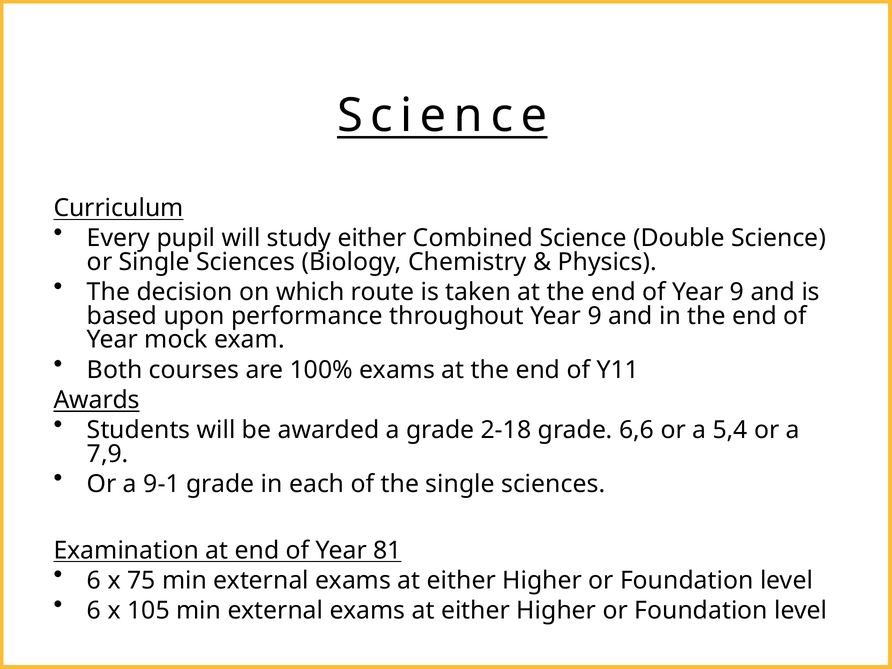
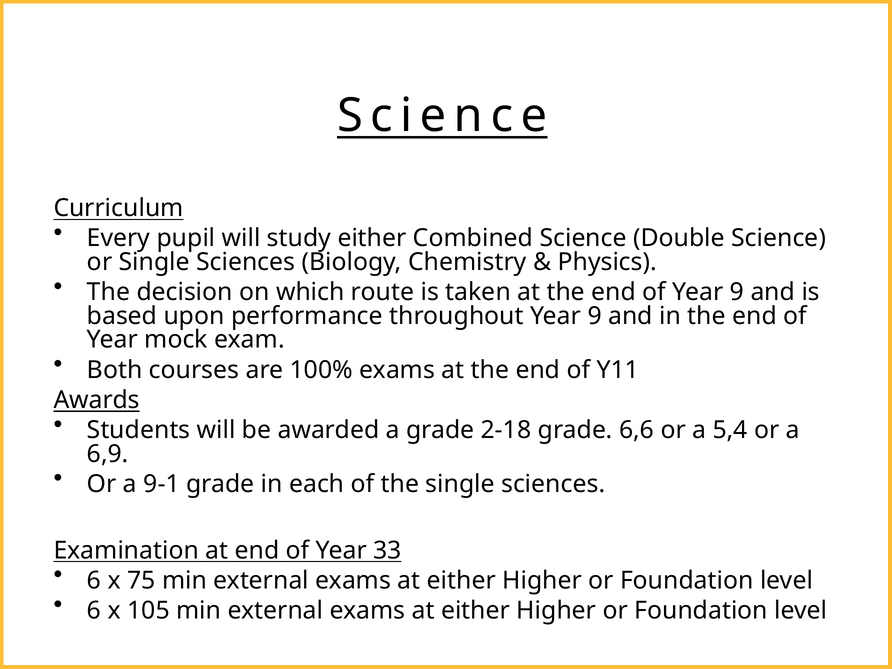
7,9: 7,9 -> 6,9
81: 81 -> 33
